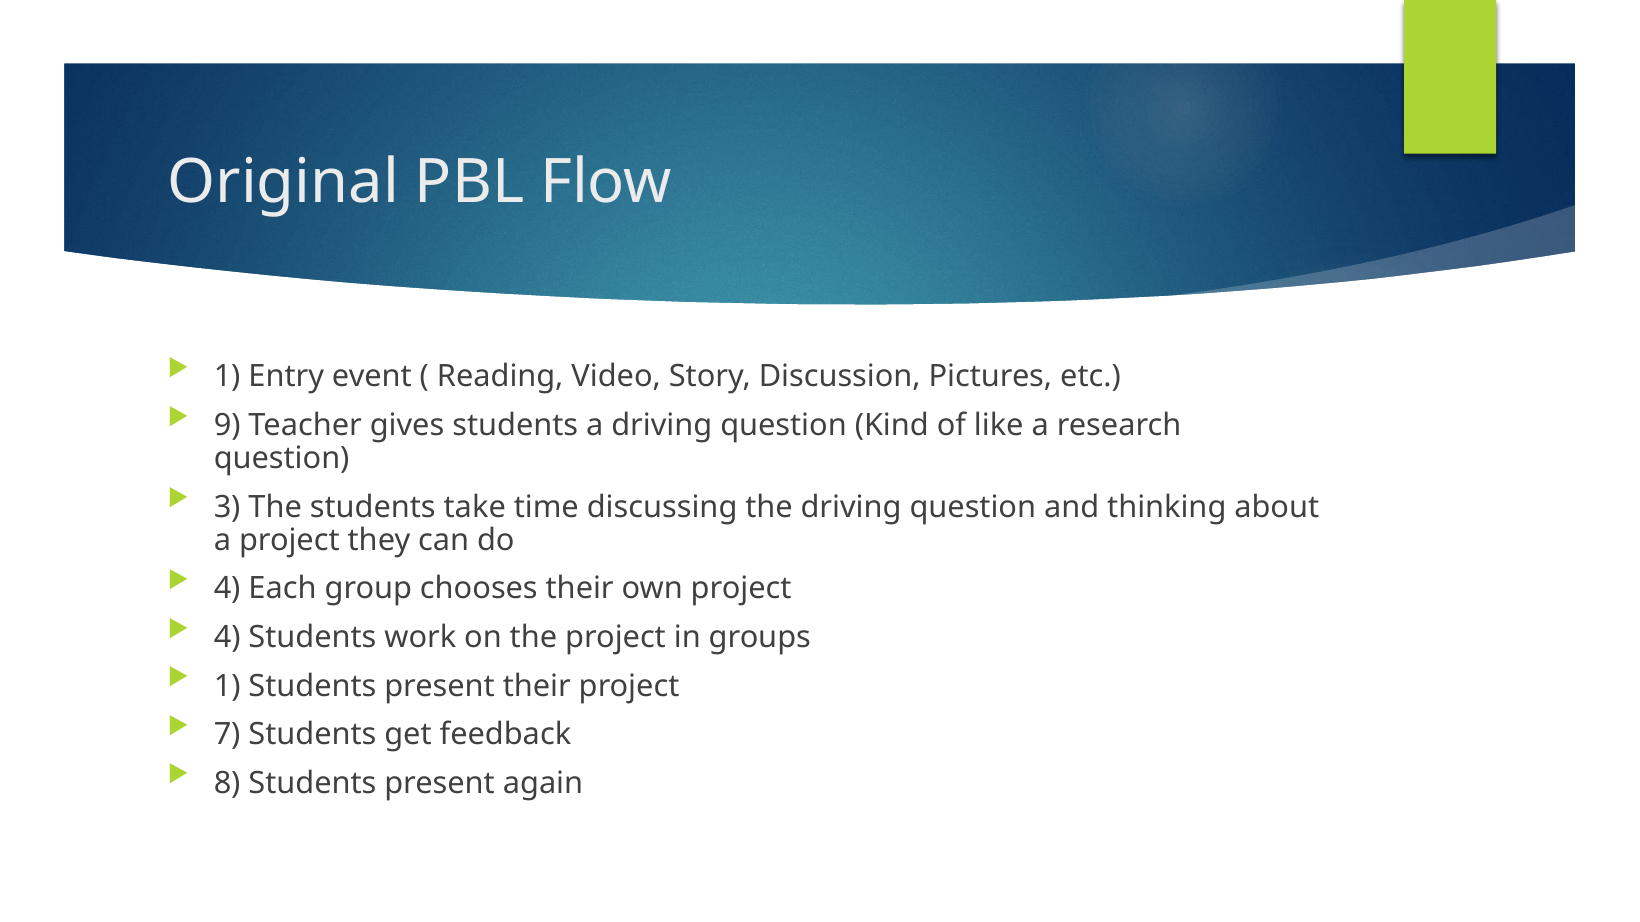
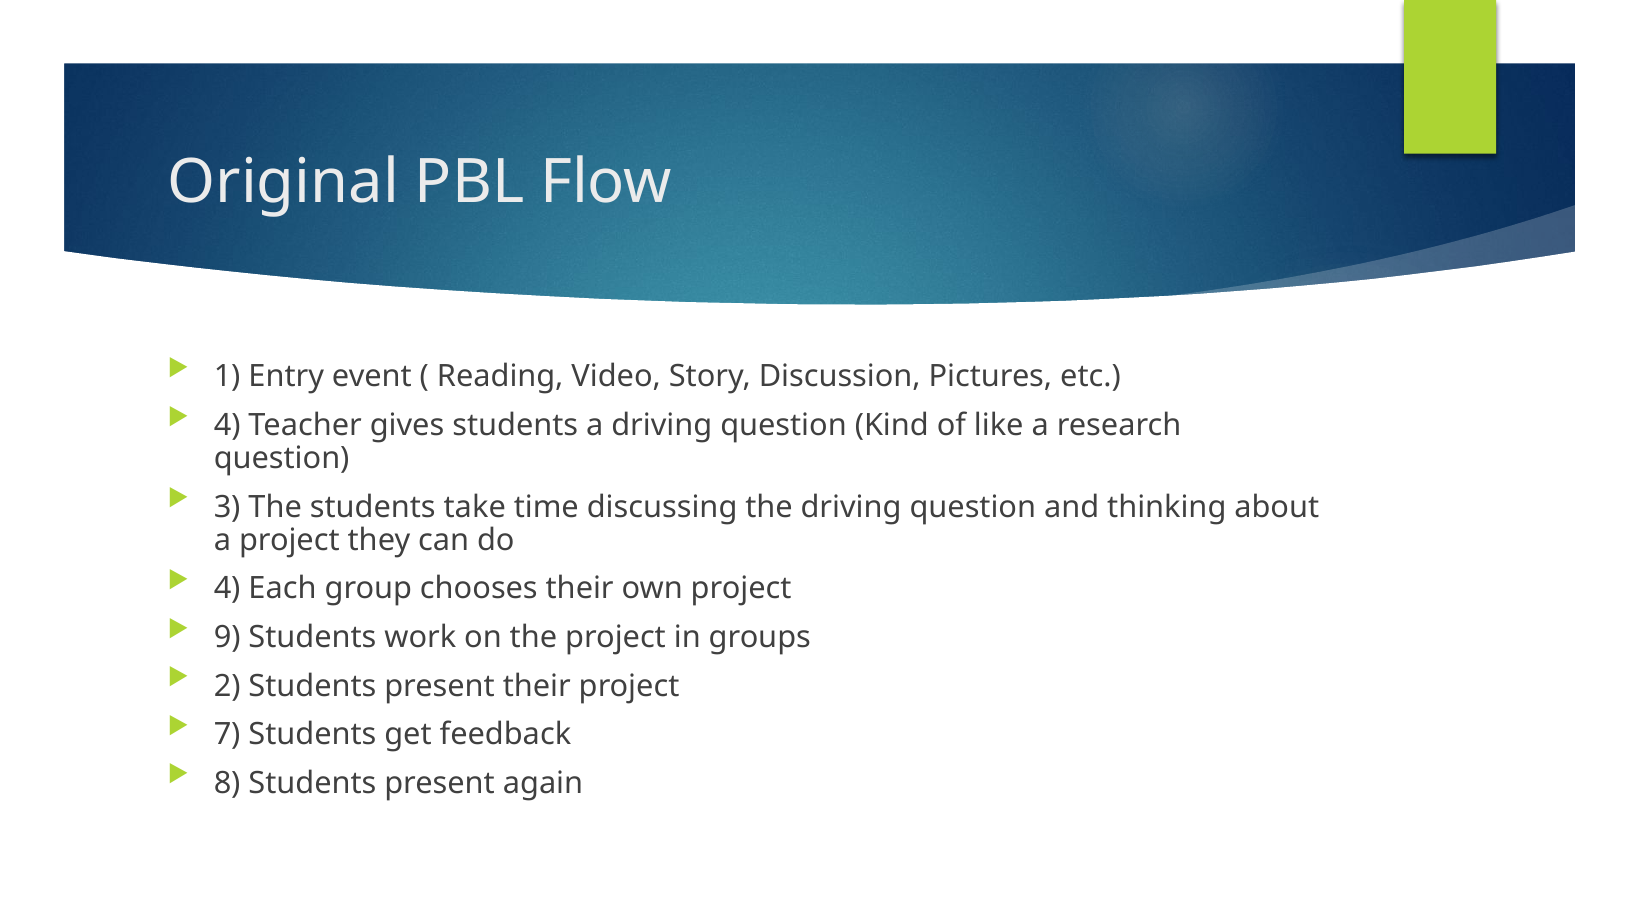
9 at (227, 426): 9 -> 4
4 at (227, 638): 4 -> 9
1 at (227, 686): 1 -> 2
